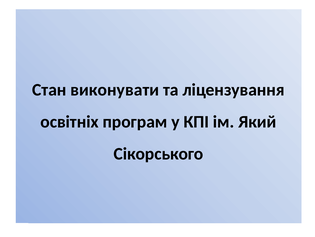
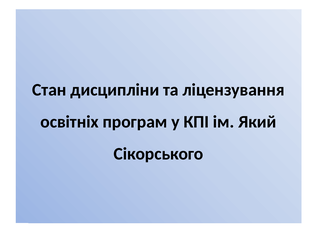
виконувати: виконувати -> дисципліни
